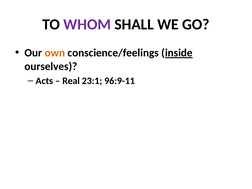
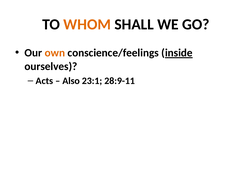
WHOM colour: purple -> orange
Real: Real -> Also
96:9-11: 96:9-11 -> 28:9-11
